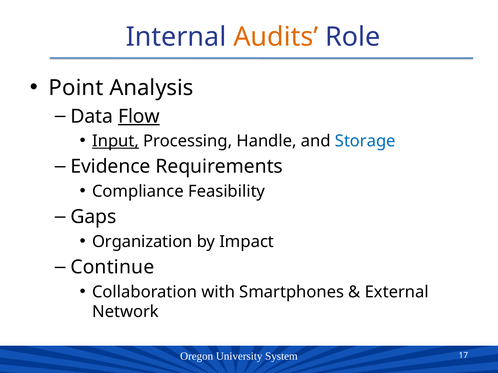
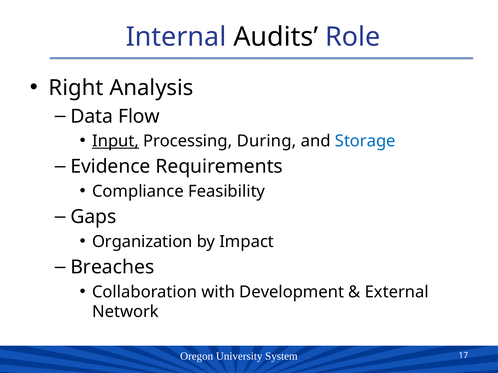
Audits colour: orange -> black
Point: Point -> Right
Flow underline: present -> none
Handle: Handle -> During
Continue: Continue -> Breaches
Smartphones: Smartphones -> Development
